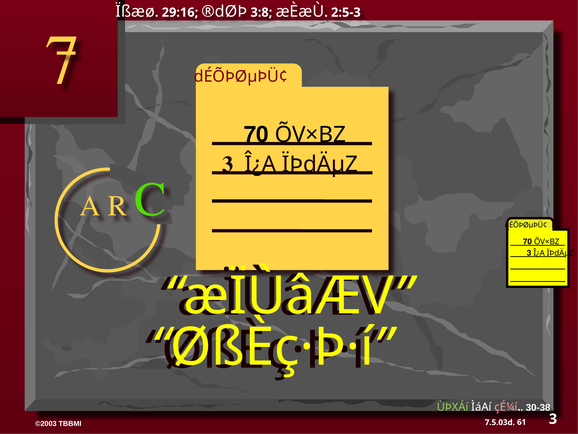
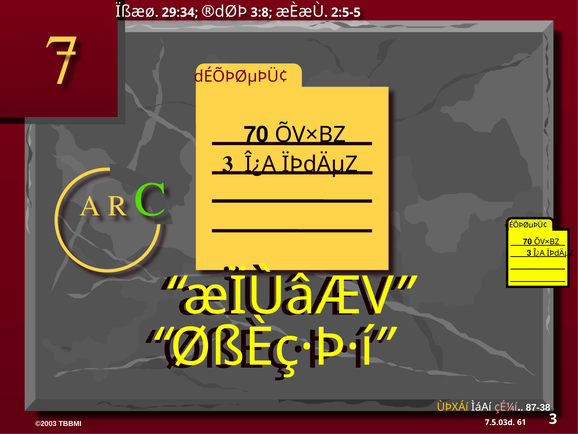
29:16: 29:16 -> 29:34
2:5-3: 2:5-3 -> 2:5-5
ÙÞXÁí colour: light green -> yellow
30-38: 30-38 -> 87-38
